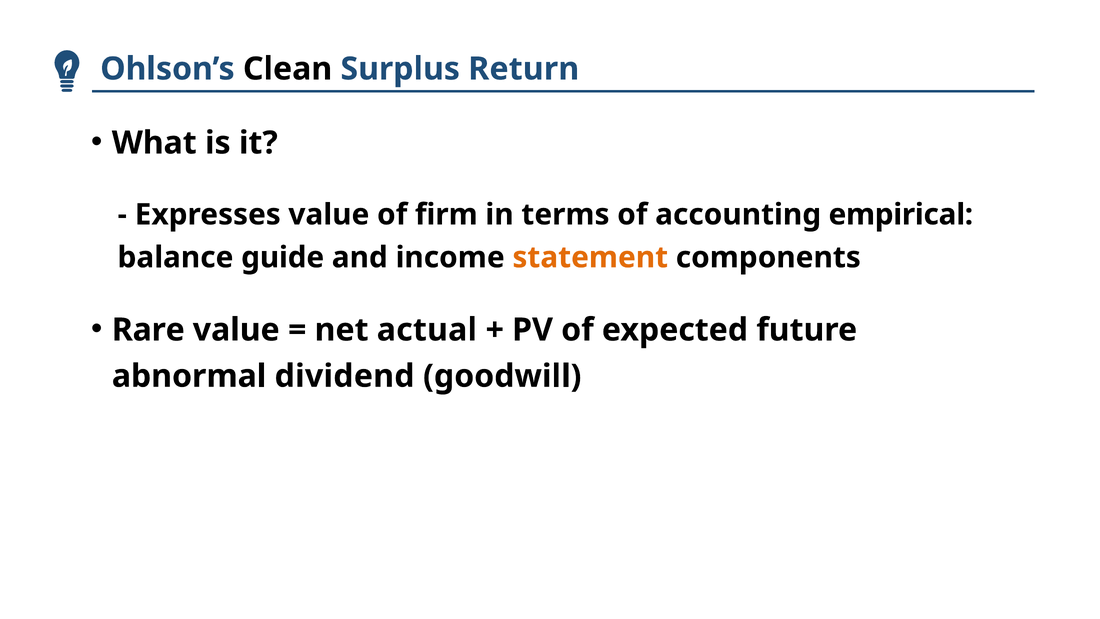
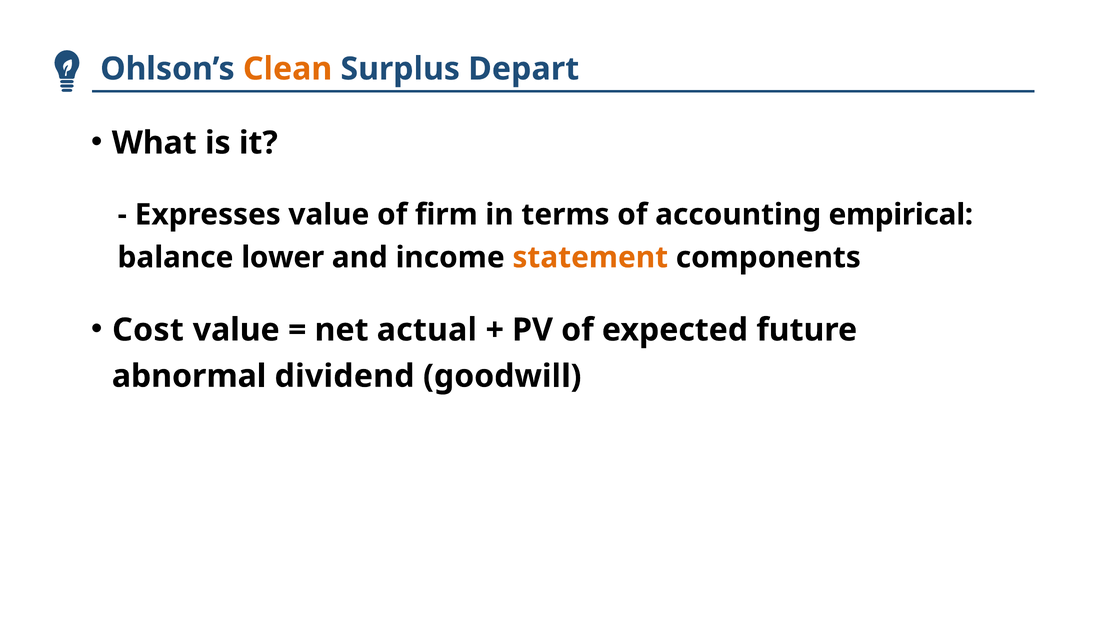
Clean colour: black -> orange
Return: Return -> Depart
guide: guide -> lower
Rare: Rare -> Cost
